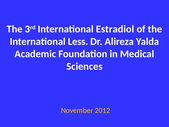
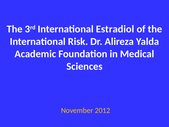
Less: Less -> Risk
